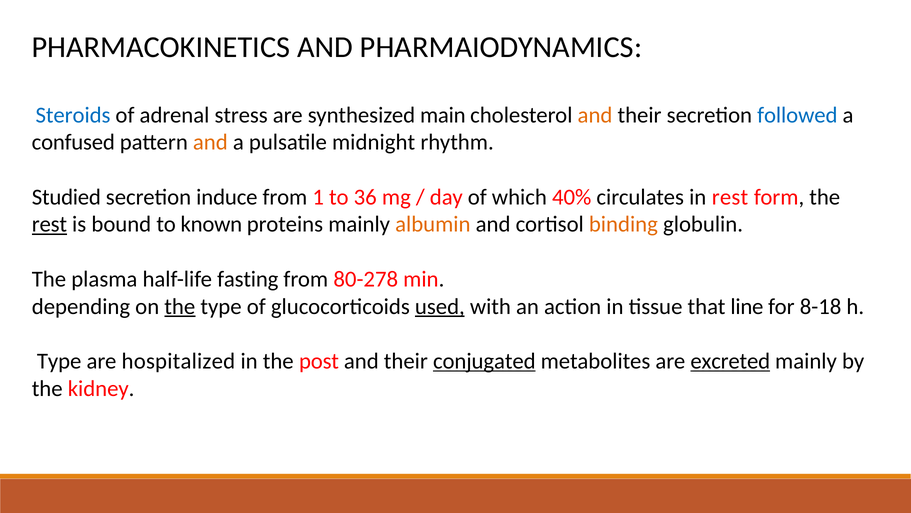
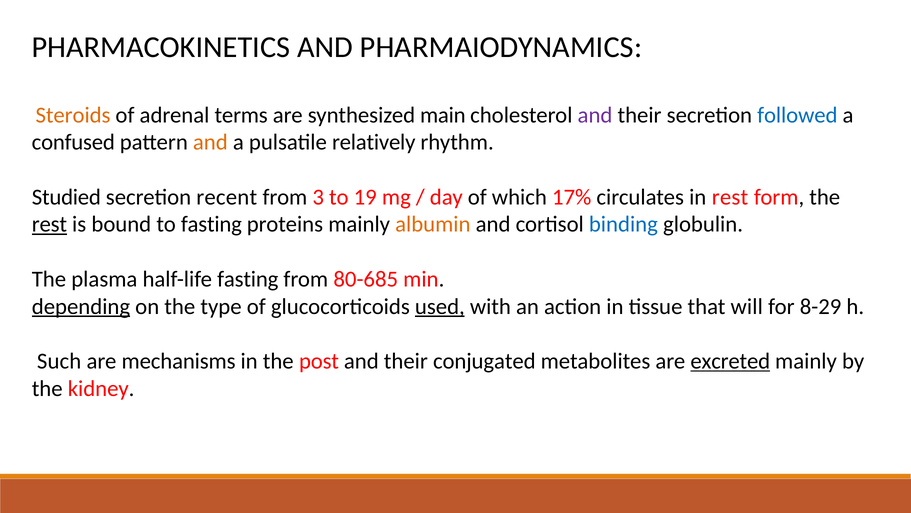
Steroids colour: blue -> orange
stress: stress -> terms
and at (595, 115) colour: orange -> purple
midnight: midnight -> relatively
induce: induce -> recent
1: 1 -> 3
36: 36 -> 19
40%: 40% -> 17%
to known: known -> fasting
binding colour: orange -> blue
80-278: 80-278 -> 80-685
depending underline: none -> present
the at (180, 306) underline: present -> none
line: line -> will
8-18: 8-18 -> 8-29
Type at (59, 361): Type -> Such
hospitalized: hospitalized -> mechanisms
conjugated underline: present -> none
